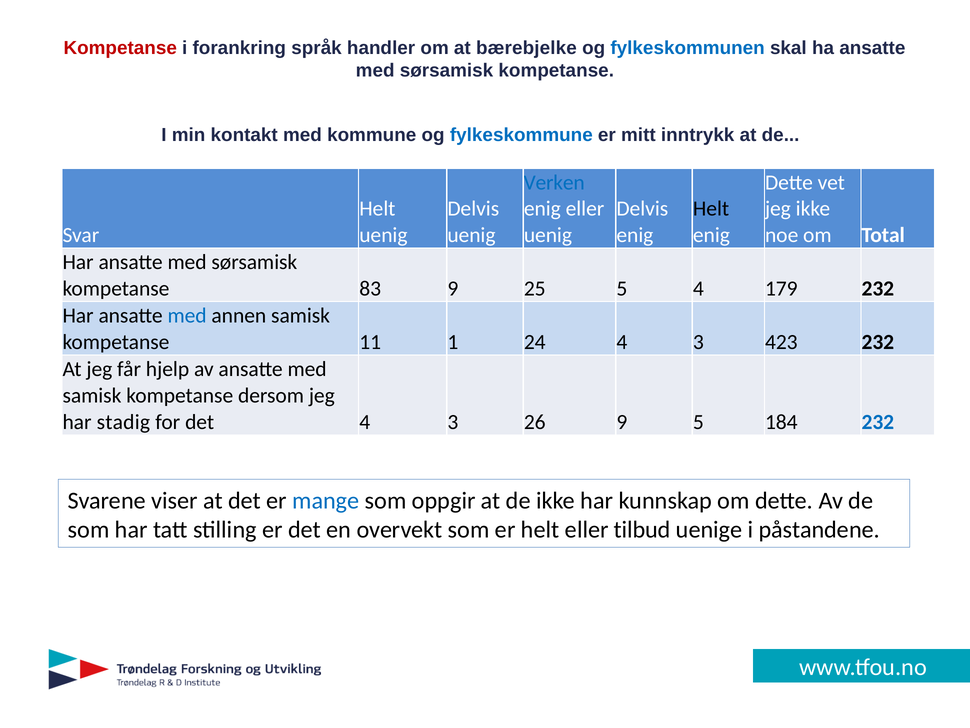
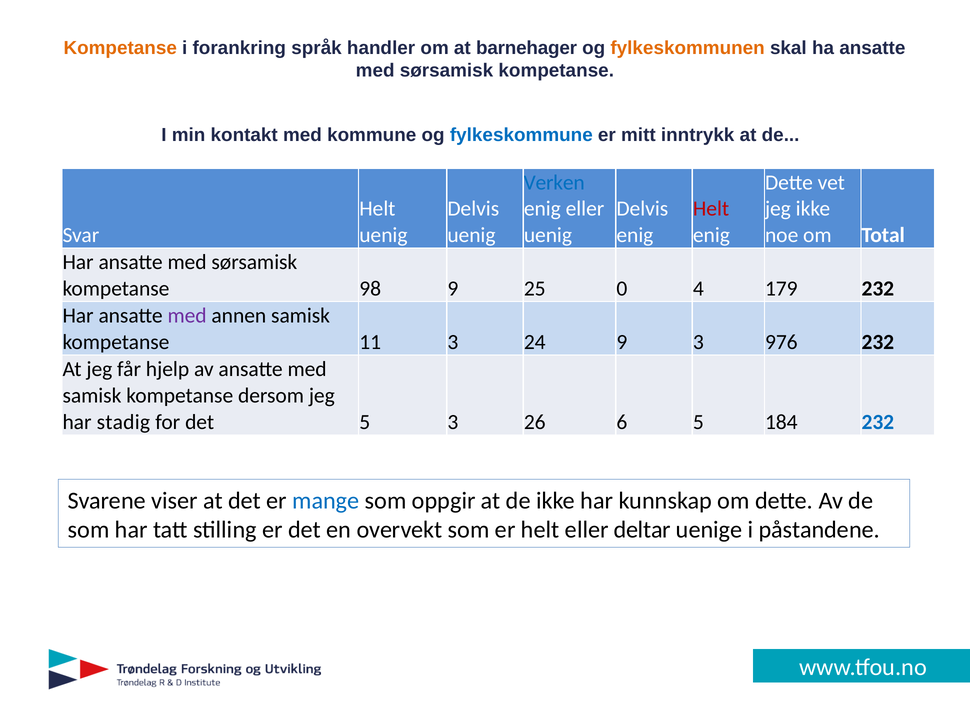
Kompetanse at (120, 48) colour: red -> orange
bærebjelke: bærebjelke -> barnehager
fylkeskommunen colour: blue -> orange
Helt at (711, 209) colour: black -> red
83: 83 -> 98
25 5: 5 -> 0
med at (187, 316) colour: blue -> purple
11 1: 1 -> 3
24 4: 4 -> 9
423: 423 -> 976
det 4: 4 -> 5
26 9: 9 -> 6
tilbud: tilbud -> deltar
